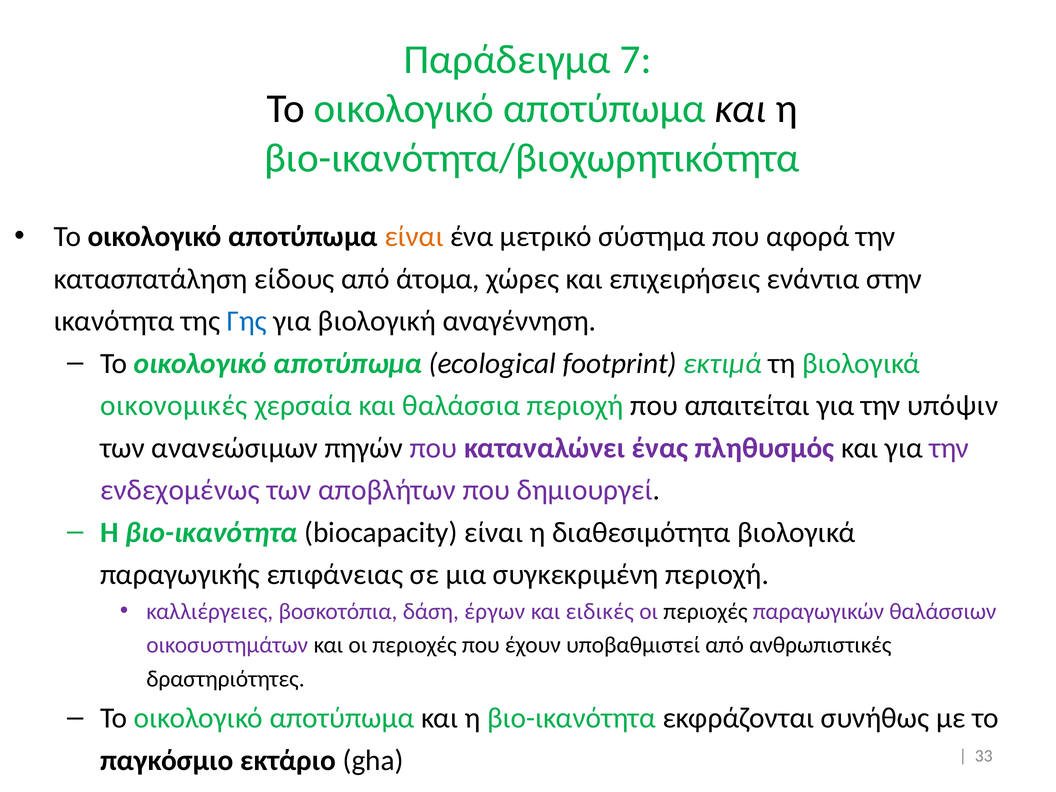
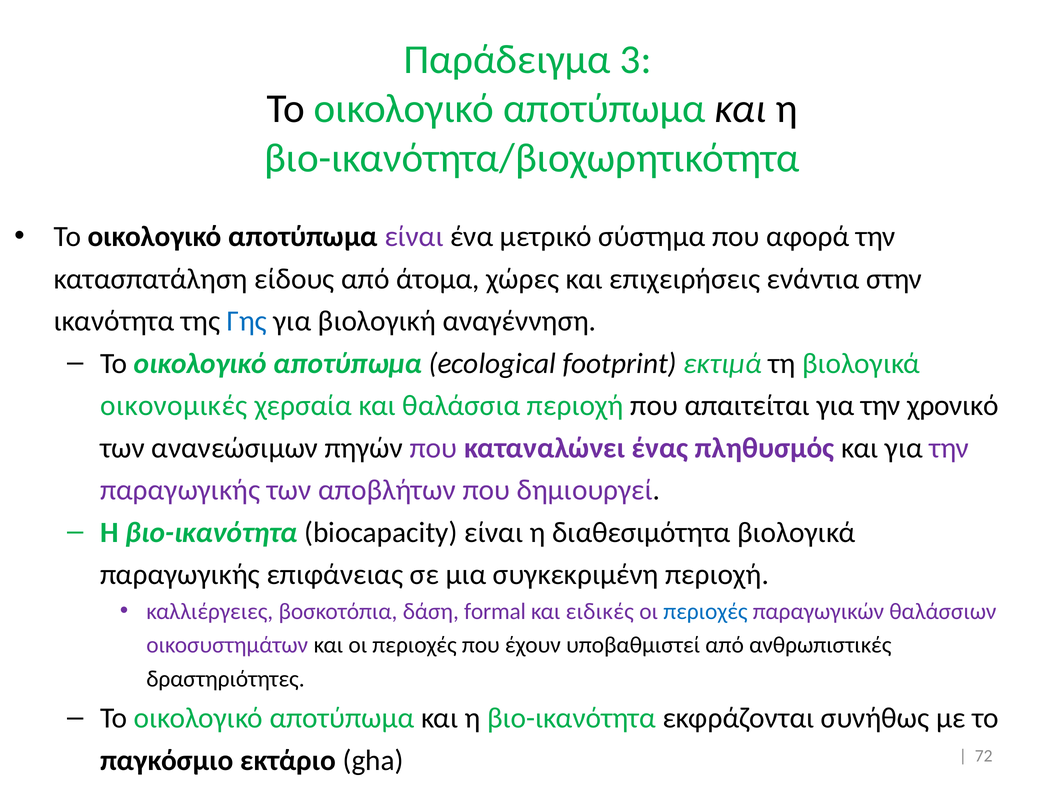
7: 7 -> 3
είναι at (414, 237) colour: orange -> purple
υπόψιν: υπόψιν -> χρονικό
ενδεχομένως at (180, 490): ενδεχομένως -> παραγωγικής
έργων: έργων -> formal
περιοχές at (705, 611) colour: black -> blue
33: 33 -> 72
